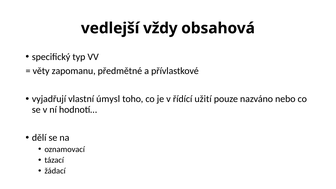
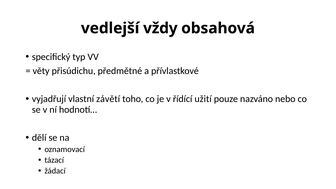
zapomanu: zapomanu -> přisúdichu
úmysl: úmysl -> závětí
